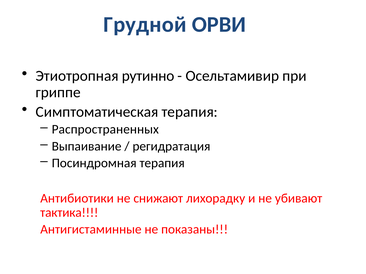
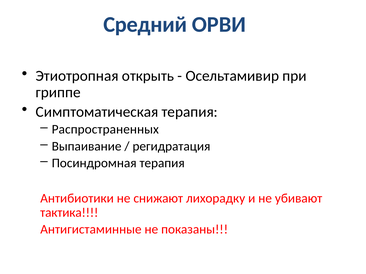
Грудной: Грудной -> Средний
рутинно: рутинно -> открыть
